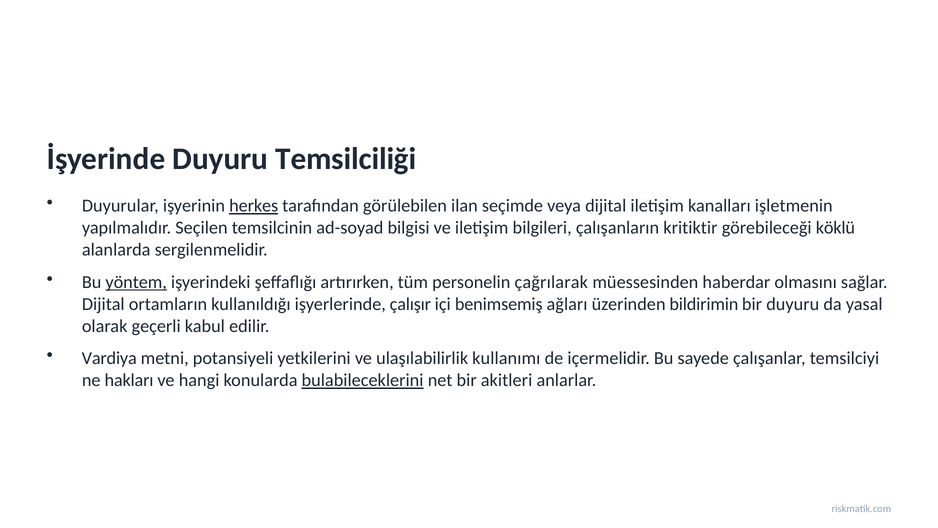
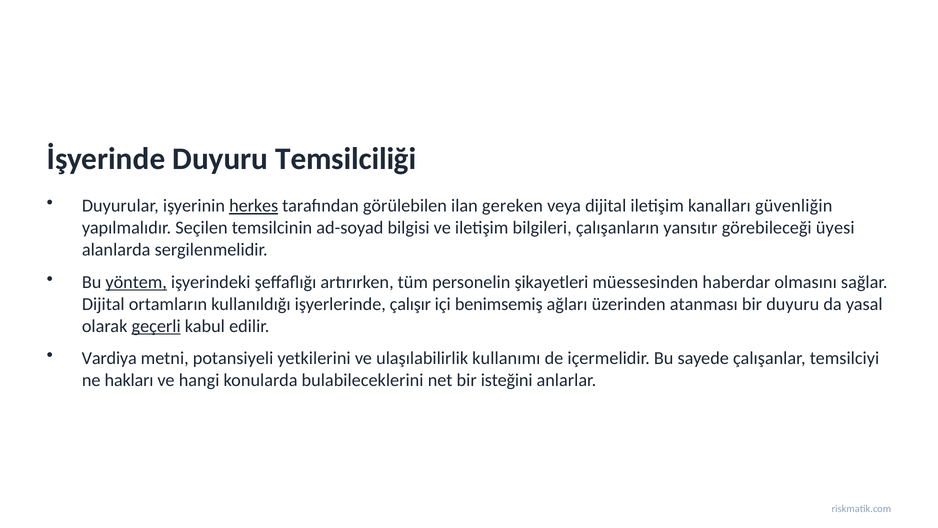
seçimde: seçimde -> gereken
işletmenin: işletmenin -> güvenliğin
kritiktir: kritiktir -> yansıtır
köklü: köklü -> üyesi
çağrılarak: çağrılarak -> şikayetleri
bildirimin: bildirimin -> atanması
geçerli underline: none -> present
bulabileceklerini underline: present -> none
akitleri: akitleri -> isteğini
